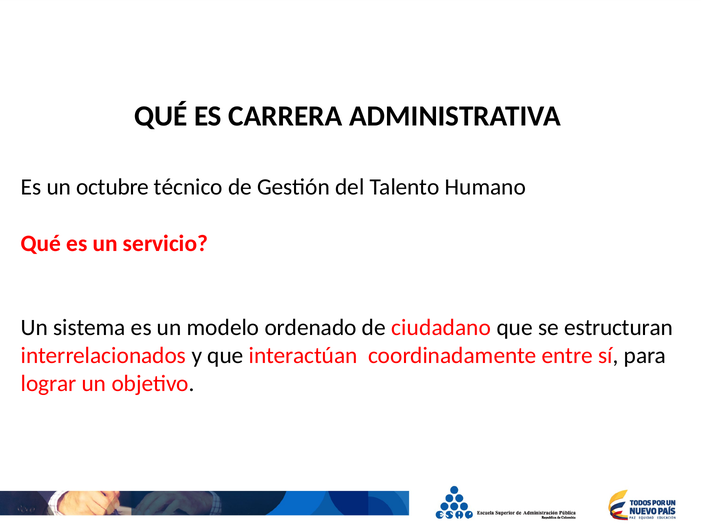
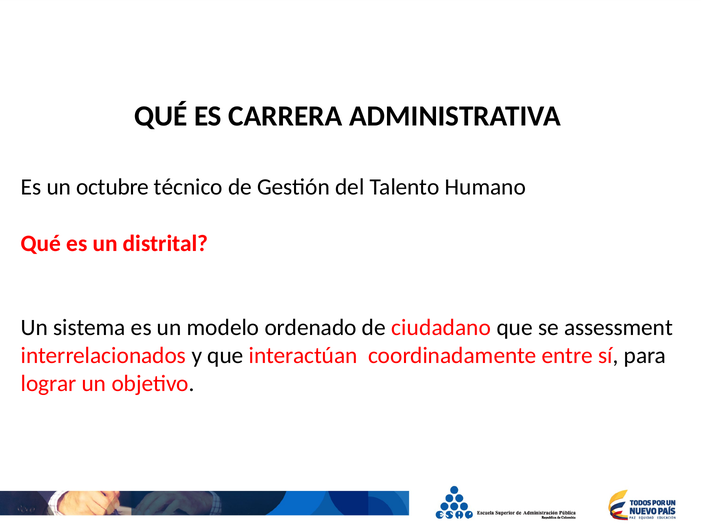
servicio: servicio -> distrital
estructuran: estructuran -> assessment
